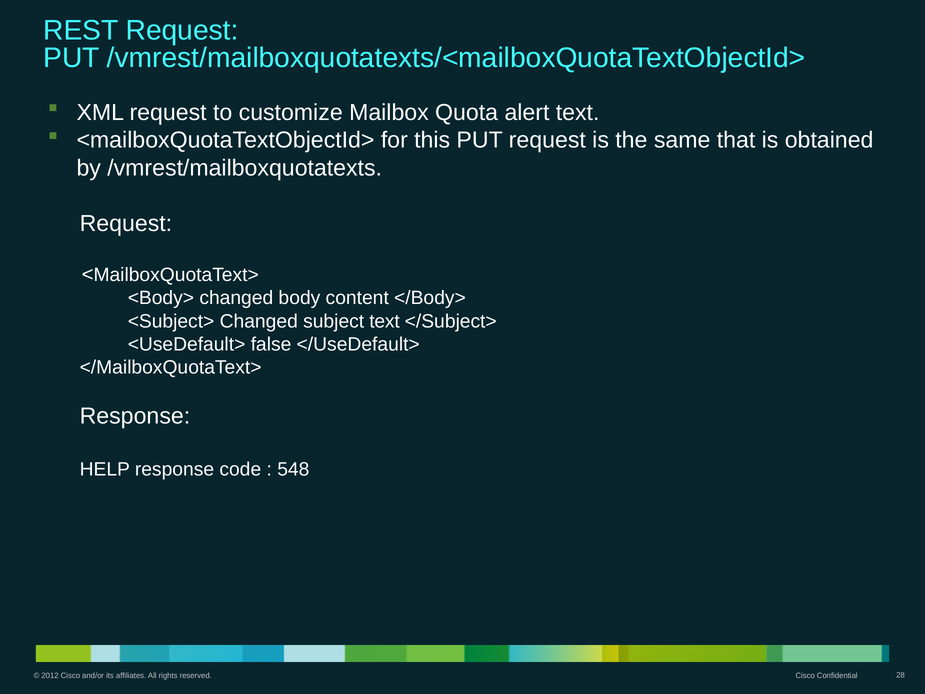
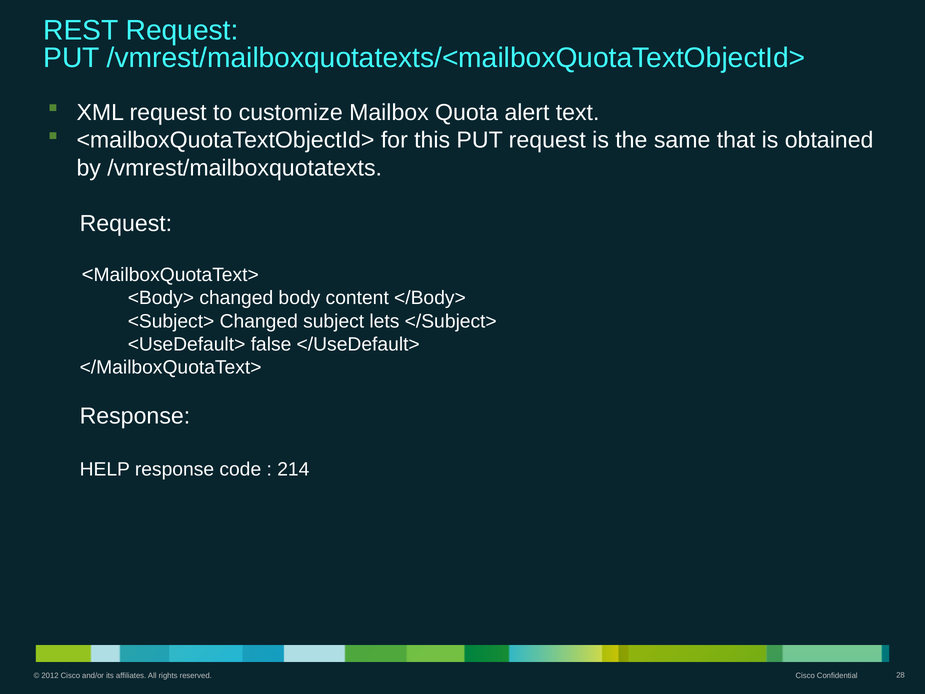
subject text: text -> lets
548: 548 -> 214
